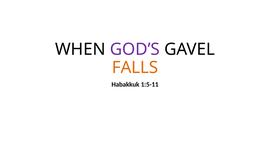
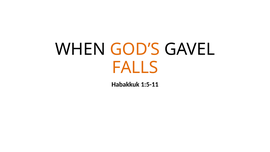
GOD’S colour: purple -> orange
